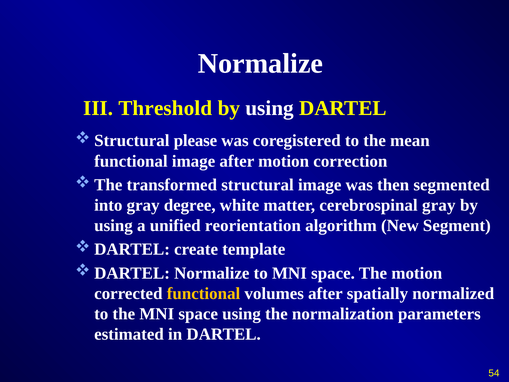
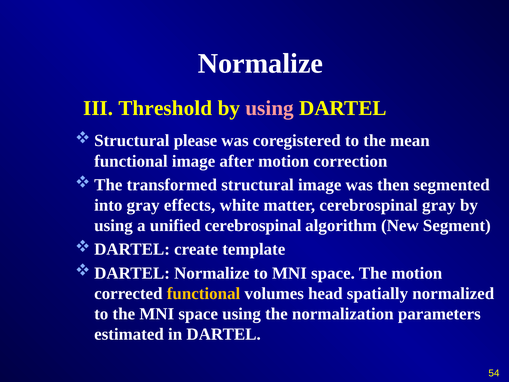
using at (270, 108) colour: white -> pink
degree: degree -> effects
unified reorientation: reorientation -> cerebrospinal
volumes after: after -> head
